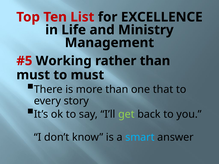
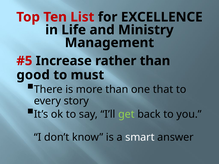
Working: Working -> Increase
must at (33, 75): must -> good
smart colour: light blue -> white
